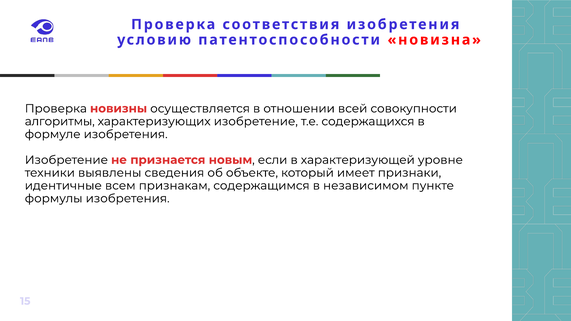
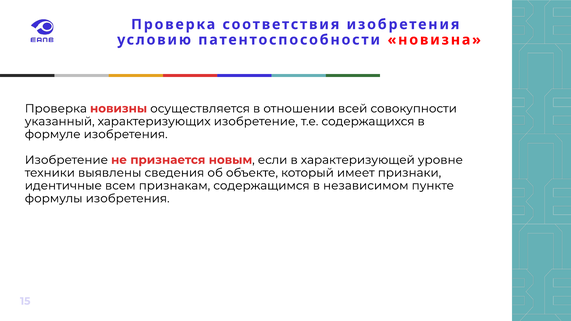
алгоритмы: алгоритмы -> указанный
